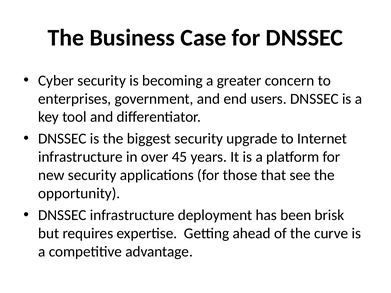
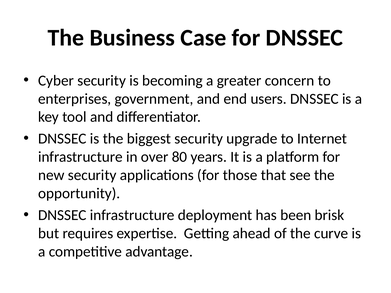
45: 45 -> 80
